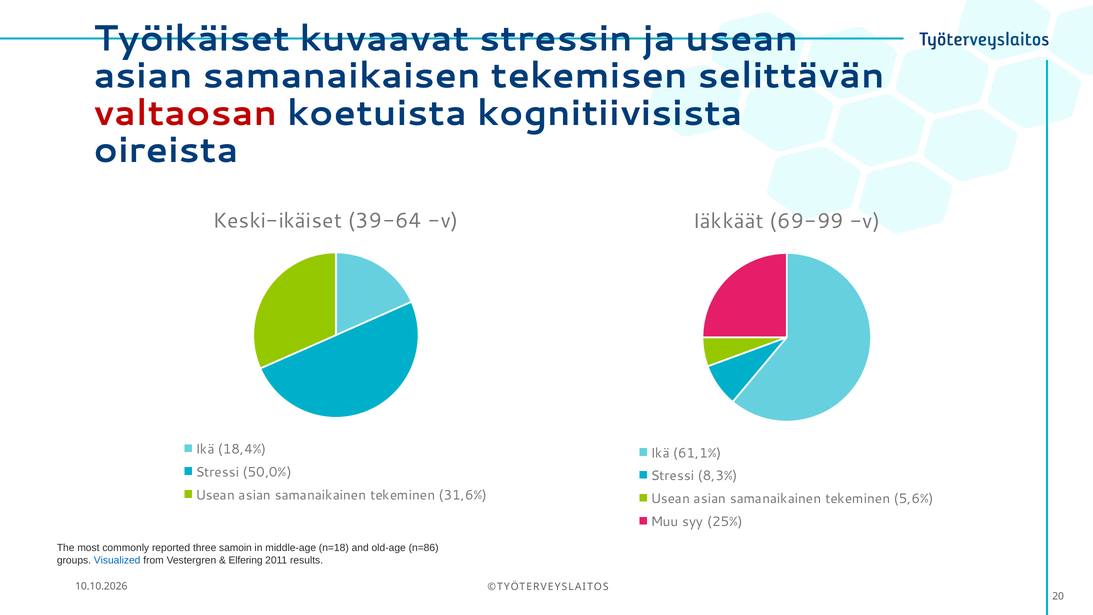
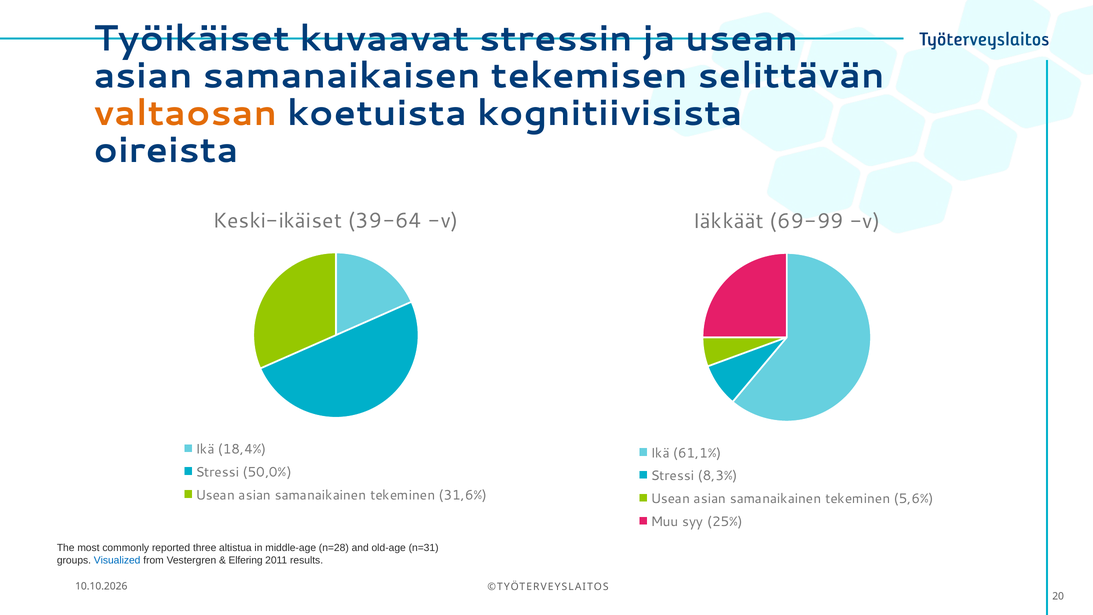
valtaosan colour: red -> orange
samoin: samoin -> altistua
n=18: n=18 -> n=28
n=86: n=86 -> n=31
